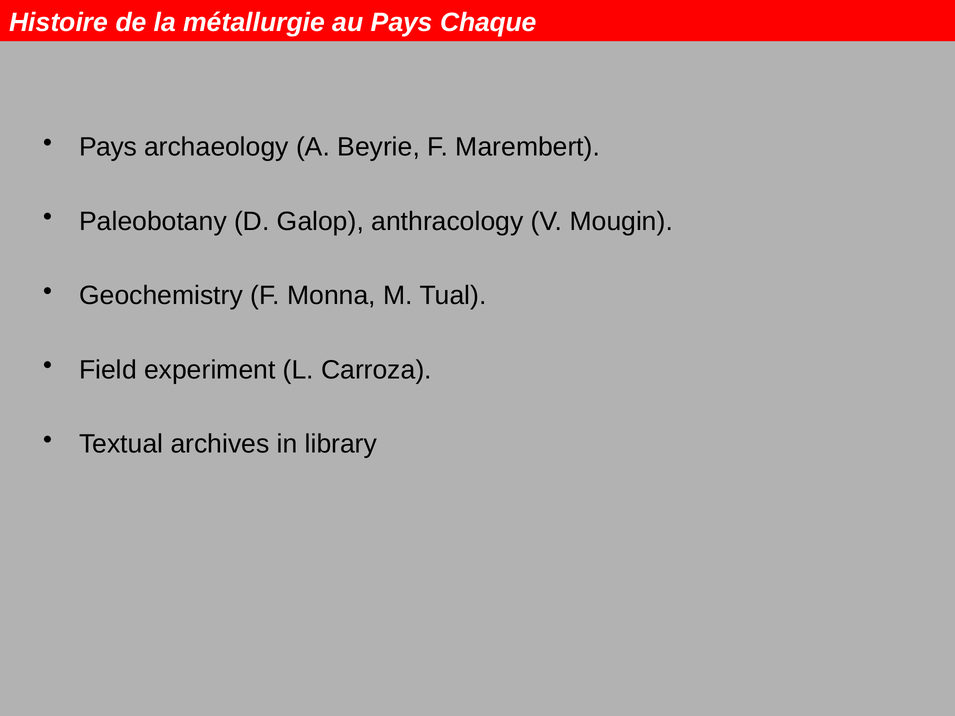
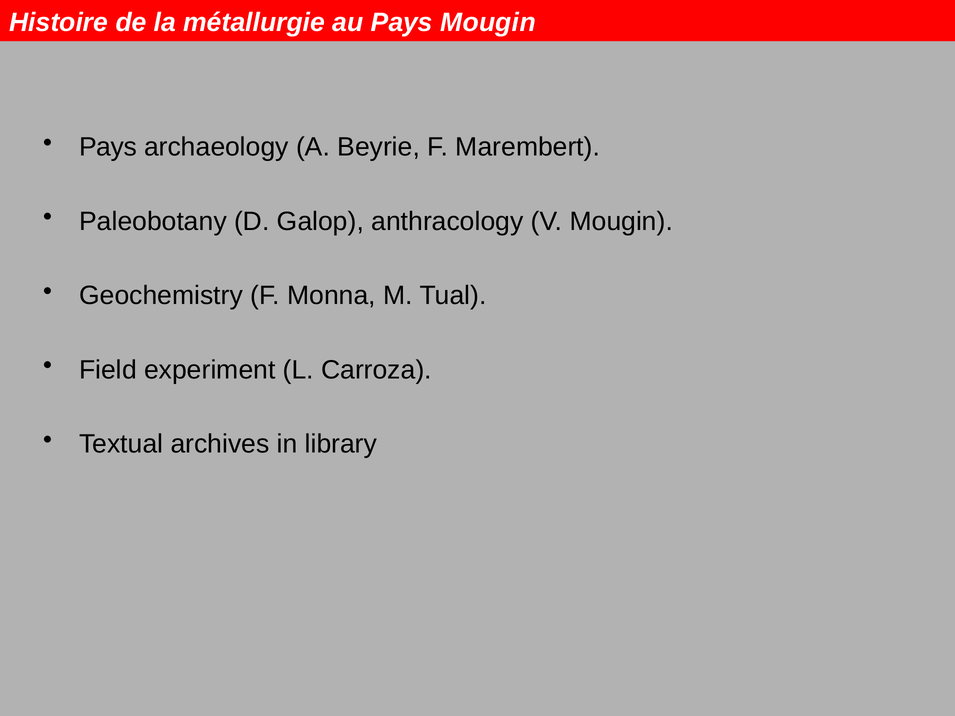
Pays Chaque: Chaque -> Mougin
